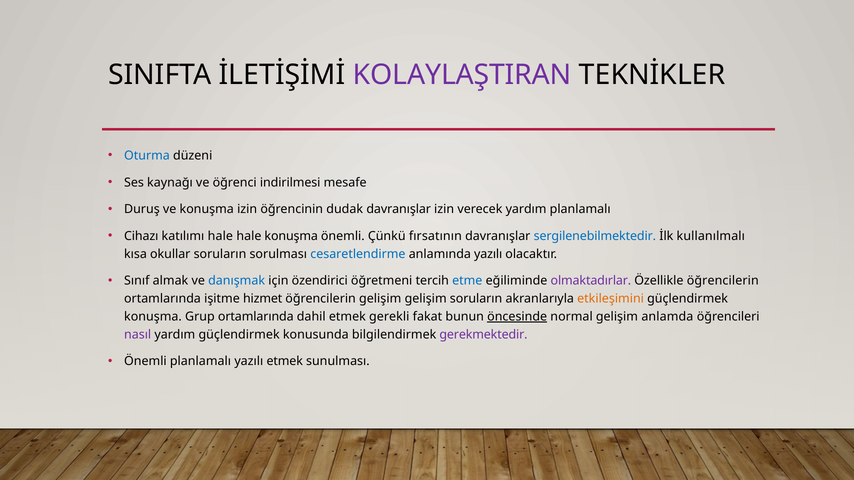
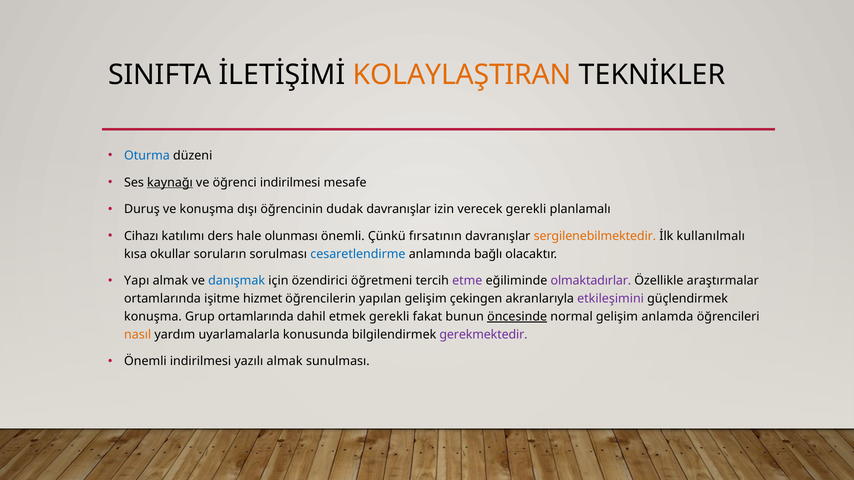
KOLAYLAŞTIRAN colour: purple -> orange
kaynağı underline: none -> present
konuşma izin: izin -> dışı
verecek yardım: yardım -> gerekli
katılımı hale: hale -> ders
hale konuşma: konuşma -> olunması
sergilenebilmektedir colour: blue -> orange
anlamında yazılı: yazılı -> bağlı
Sınıf: Sınıf -> Yapı
etme colour: blue -> purple
Özellikle öğrencilerin: öğrencilerin -> araştırmalar
öğrencilerin gelişim: gelişim -> yapılan
gelişim soruların: soruların -> çekingen
etkileşimini colour: orange -> purple
nasıl colour: purple -> orange
yardım güçlendirmek: güçlendirmek -> uyarlamalarla
Önemli planlamalı: planlamalı -> indirilmesi
yazılı etmek: etmek -> almak
